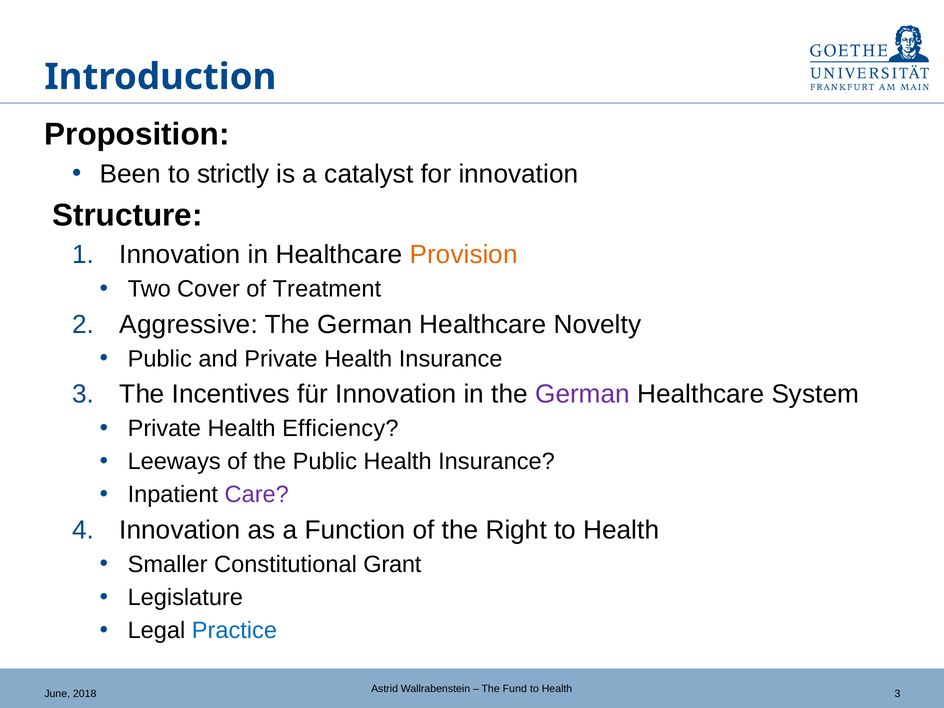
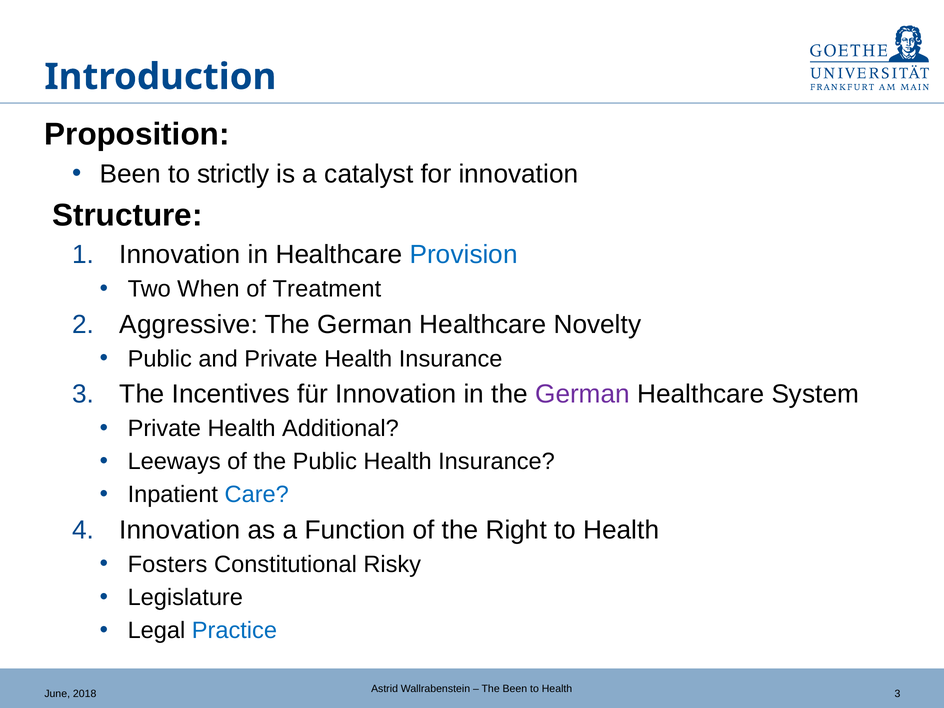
Provision colour: orange -> blue
Cover: Cover -> When
Efficiency: Efficiency -> Additional
Care colour: purple -> blue
Smaller: Smaller -> Fosters
Grant: Grant -> Risky
The Fund: Fund -> Been
